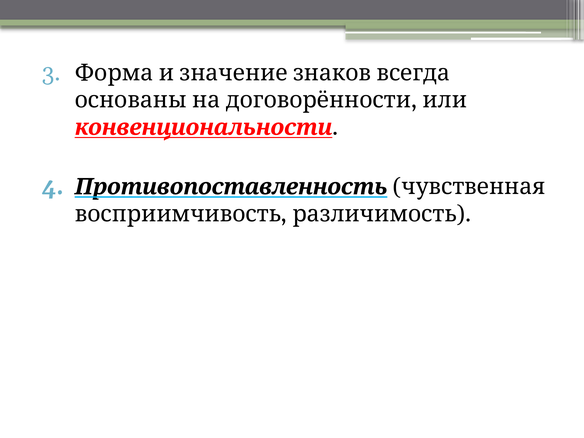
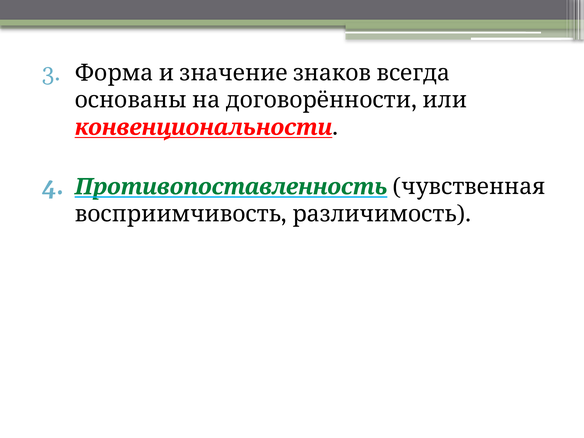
Противопоставленность colour: black -> green
